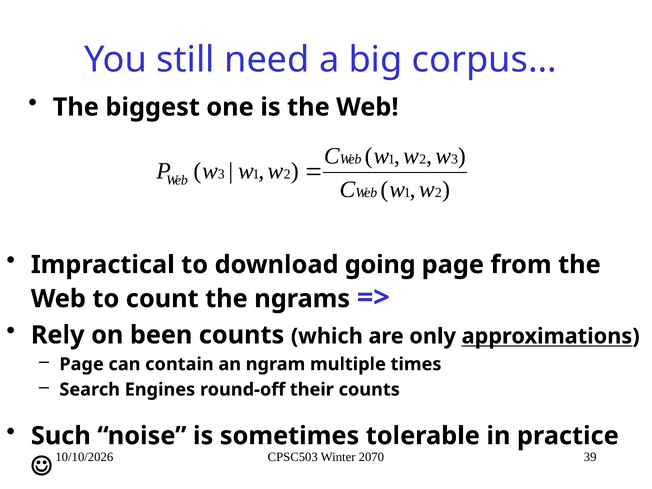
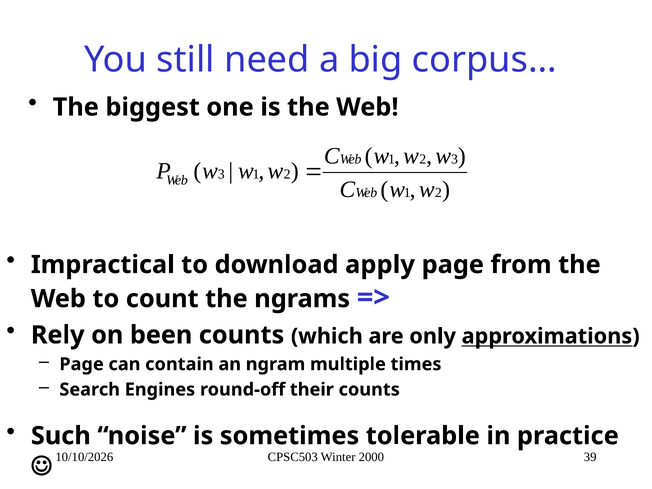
going: going -> apply
2070: 2070 -> 2000
